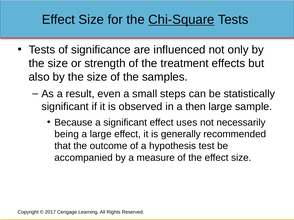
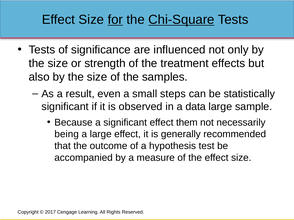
for underline: none -> present
then: then -> data
uses: uses -> them
